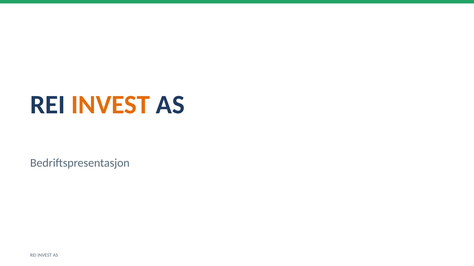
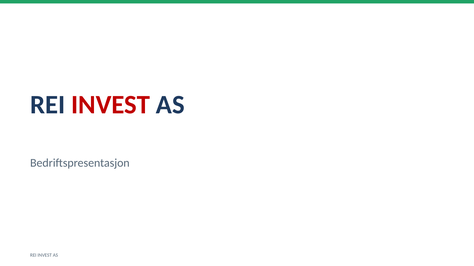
INVEST at (111, 105) colour: orange -> red
